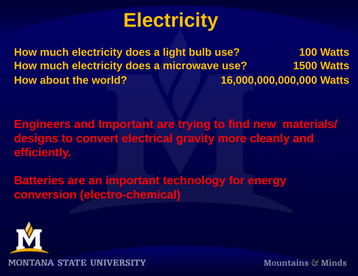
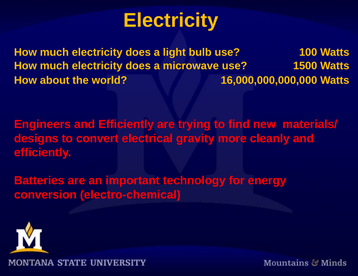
Engineers and Important: Important -> Efficiently
